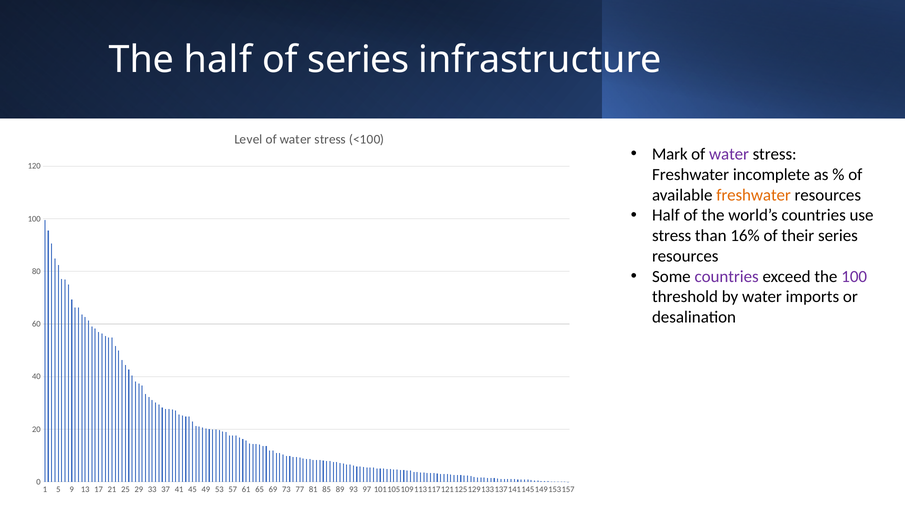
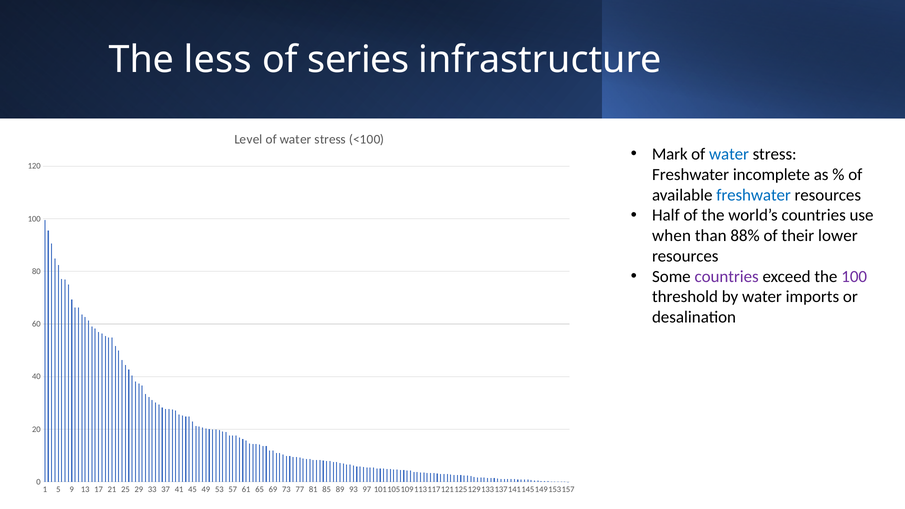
The half: half -> less
water at (729, 154) colour: purple -> blue
freshwater at (754, 195) colour: orange -> blue
stress at (672, 236): stress -> when
16%: 16% -> 88%
their series: series -> lower
